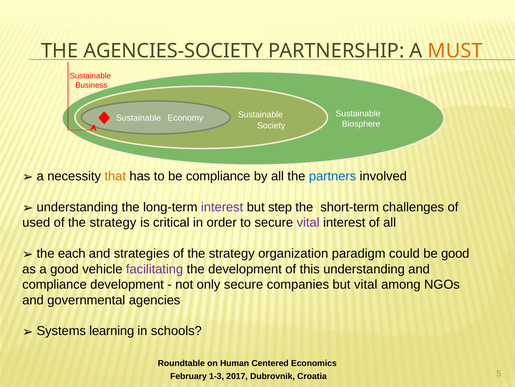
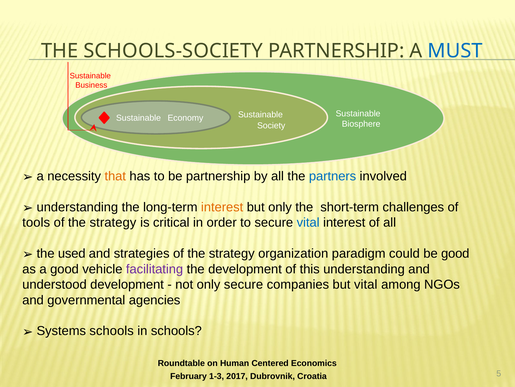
AGENCIES-SOCIETY: AGENCIES-SOCIETY -> SCHOOLS-SOCIETY
MUST colour: orange -> blue
be compliance: compliance -> partnership
interest at (222, 207) colour: purple -> orange
but step: step -> only
used: used -> tools
vital at (308, 222) colour: purple -> blue
each: each -> used
compliance at (55, 284): compliance -> understood
Systems learning: learning -> schools
